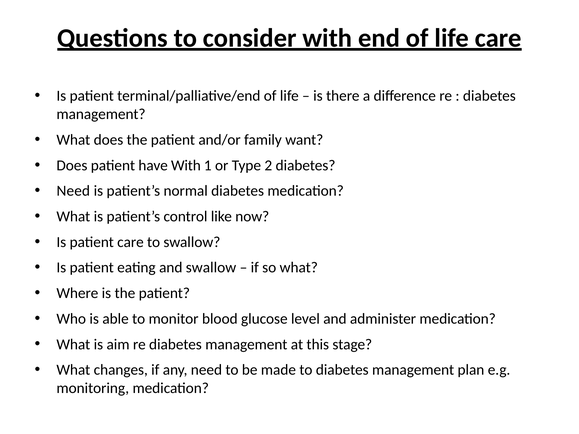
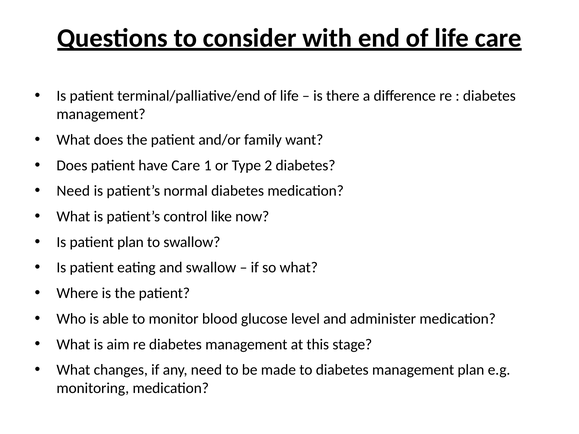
have With: With -> Care
patient care: care -> plan
